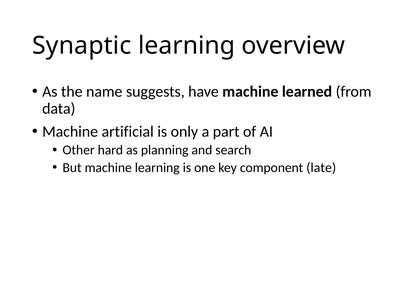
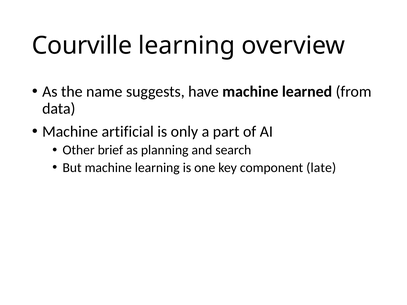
Synaptic: Synaptic -> Courville
hard: hard -> brief
